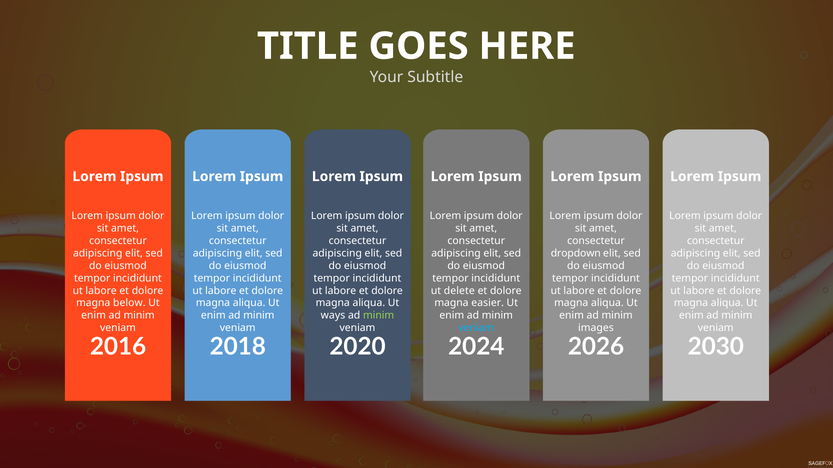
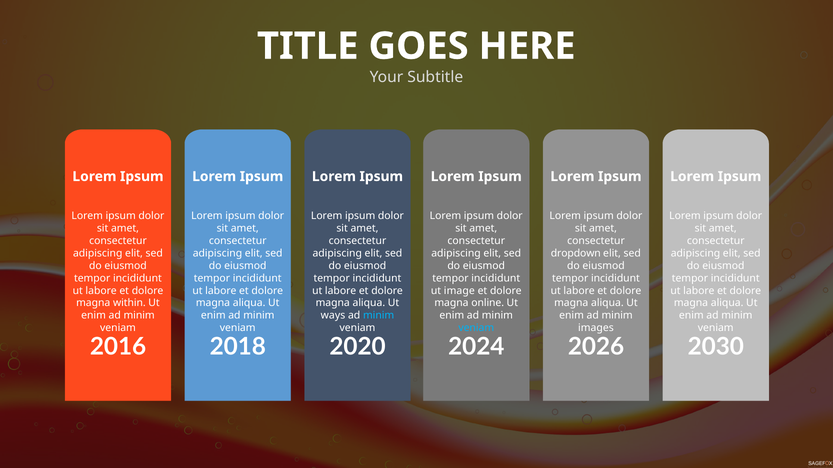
delete: delete -> image
below: below -> within
easier: easier -> online
minim at (379, 316) colour: light green -> light blue
